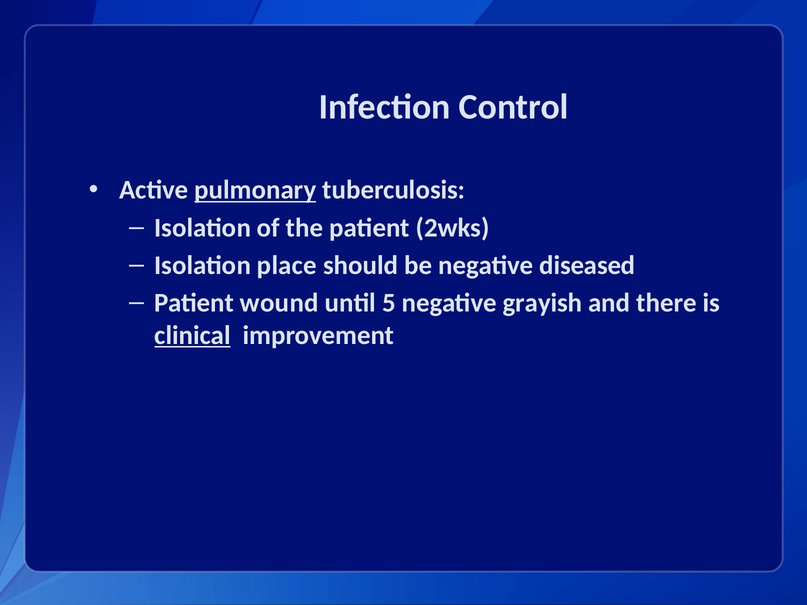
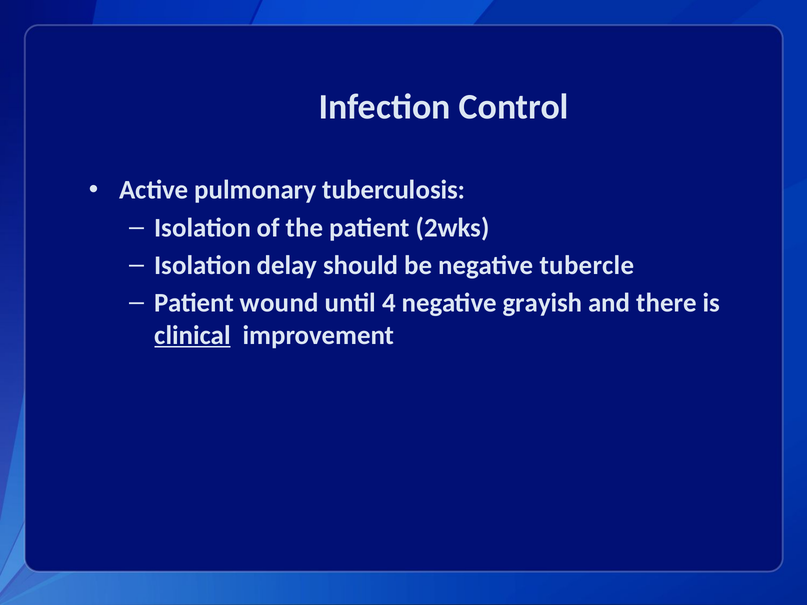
pulmonary underline: present -> none
place: place -> delay
diseased: diseased -> tubercle
5: 5 -> 4
